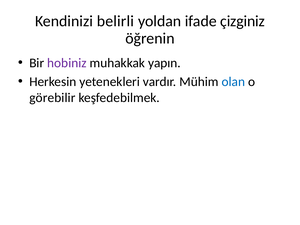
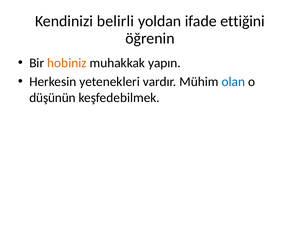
çizginiz: çizginiz -> ettiğini
hobiniz colour: purple -> orange
görebilir: görebilir -> düşünün
